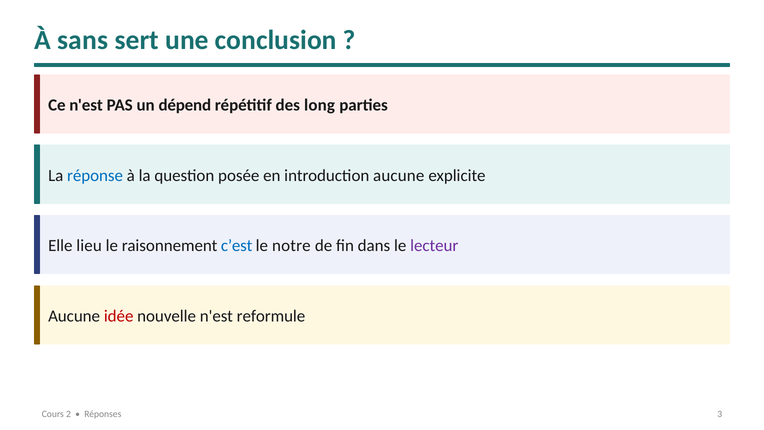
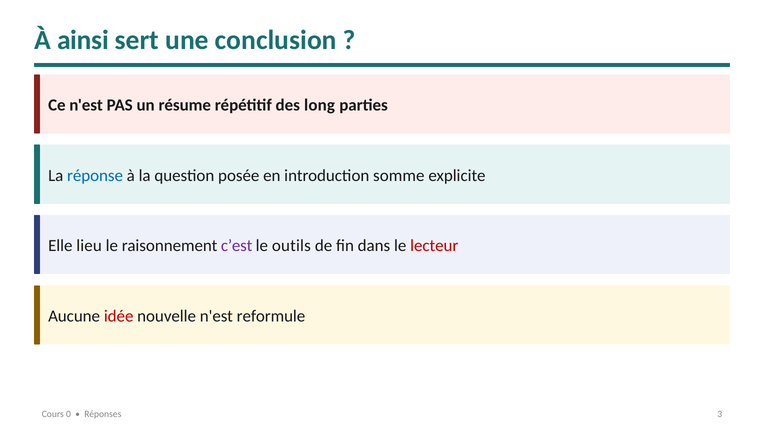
sans: sans -> ainsi
dépend: dépend -> résume
introduction aucune: aucune -> somme
c’est colour: blue -> purple
notre: notre -> outils
lecteur colour: purple -> red
2: 2 -> 0
